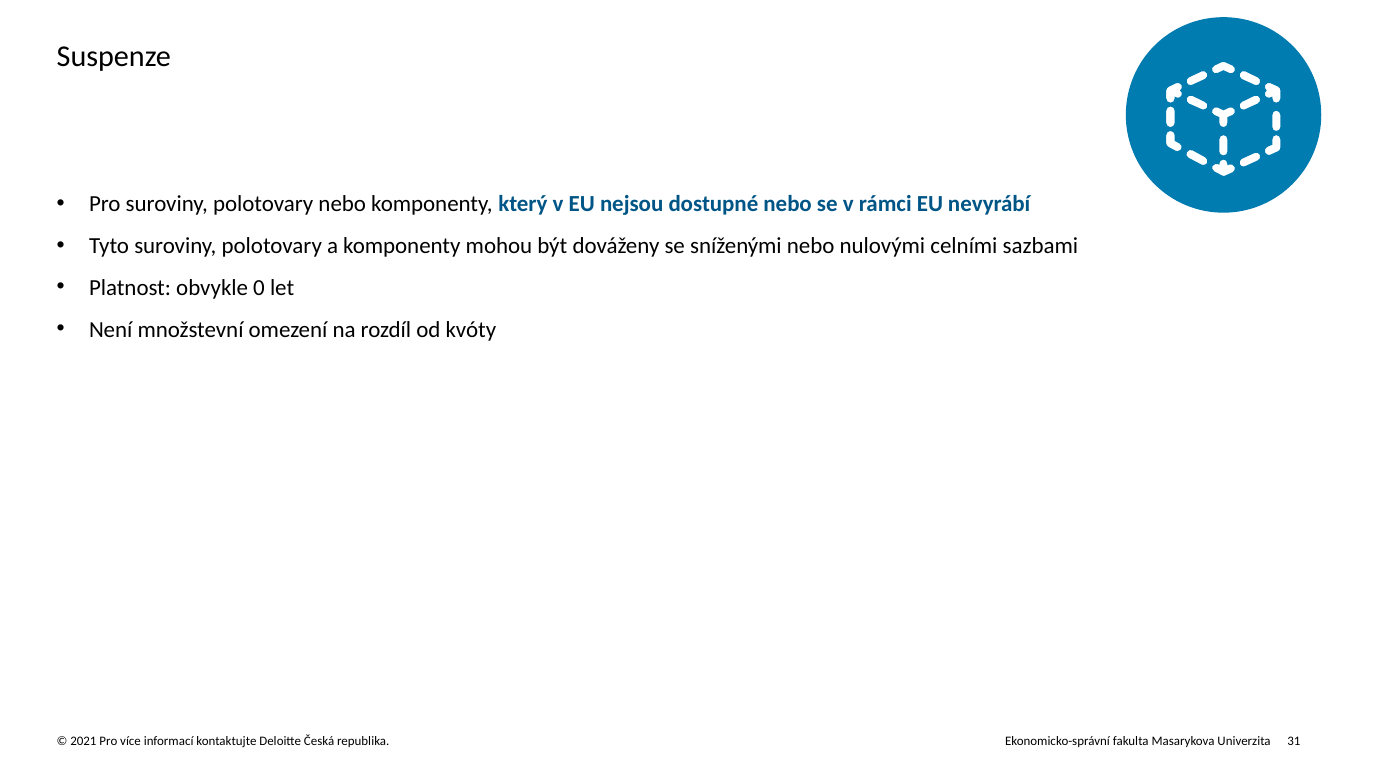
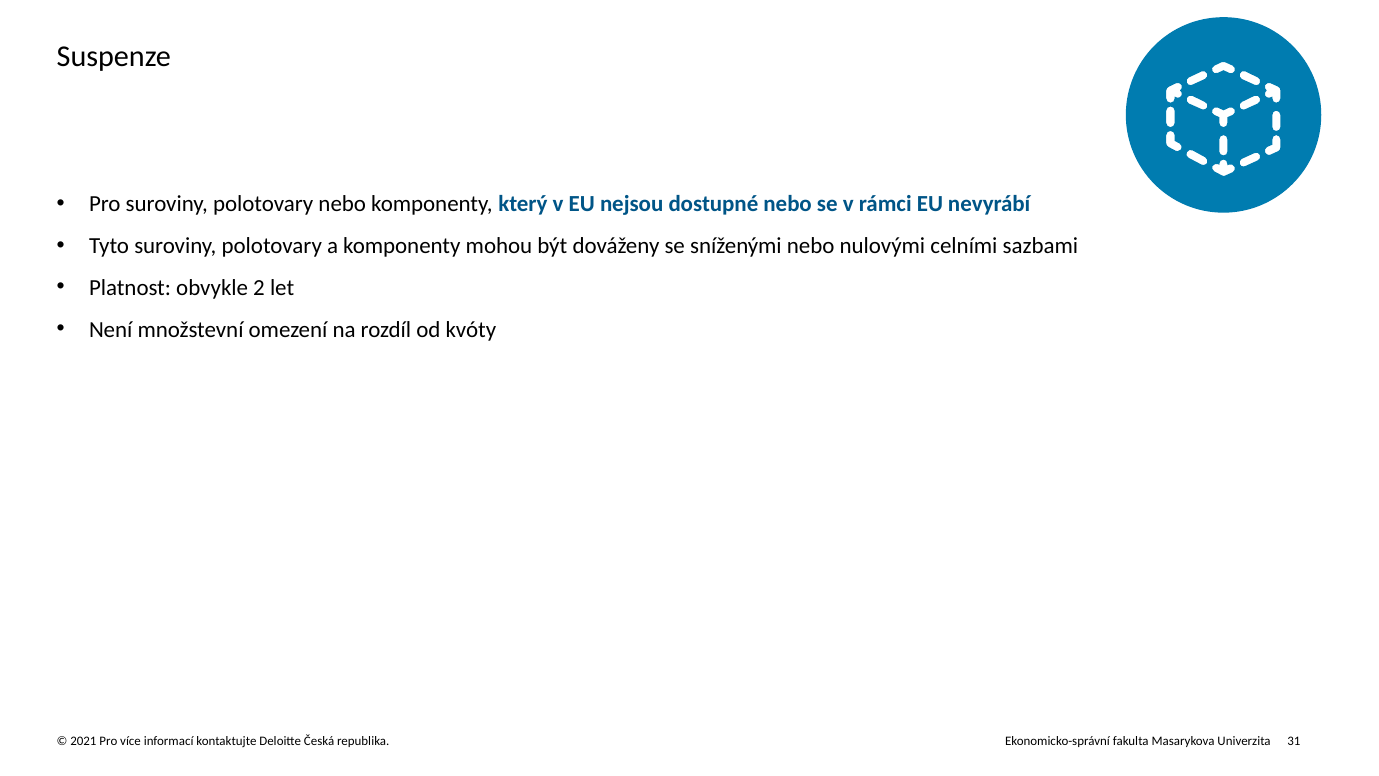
0: 0 -> 2
